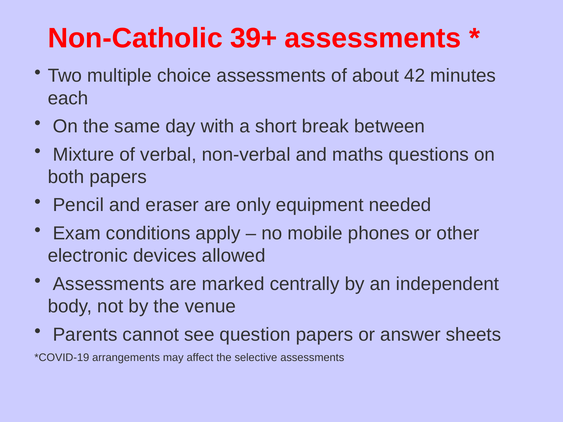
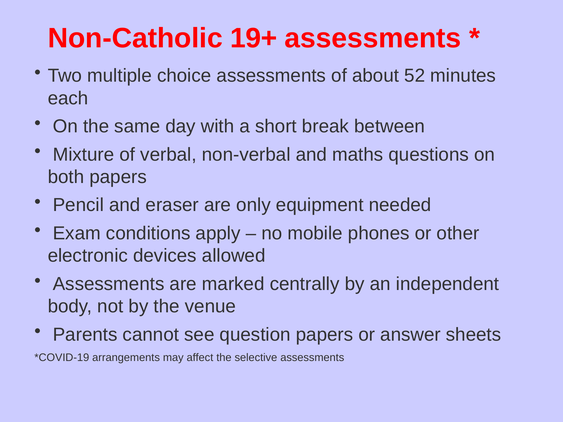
39+: 39+ -> 19+
42: 42 -> 52
